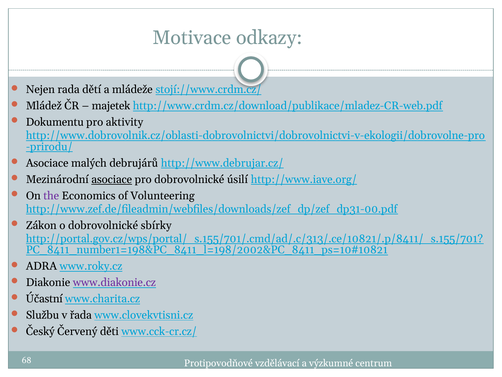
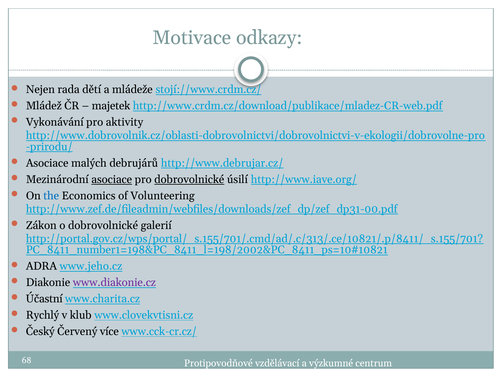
Dokumentu: Dokumentu -> Vykonávání
dobrovolnické at (189, 179) underline: none -> present
the colour: purple -> blue
sbírky: sbírky -> galerií
www.roky.cz: www.roky.cz -> www.jeho.cz
Službu: Službu -> Rychlý
řada: řada -> klub
děti: děti -> více
